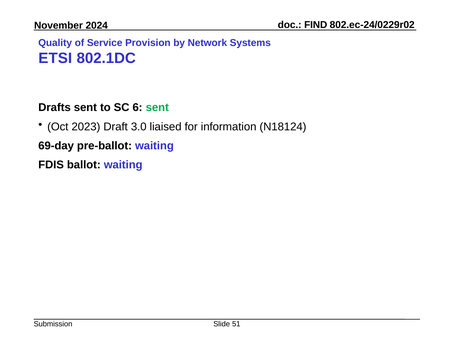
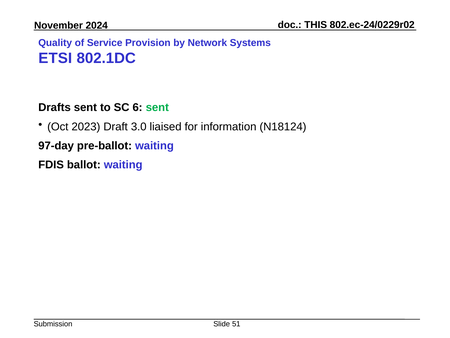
FIND: FIND -> THIS
69-day: 69-day -> 97-day
